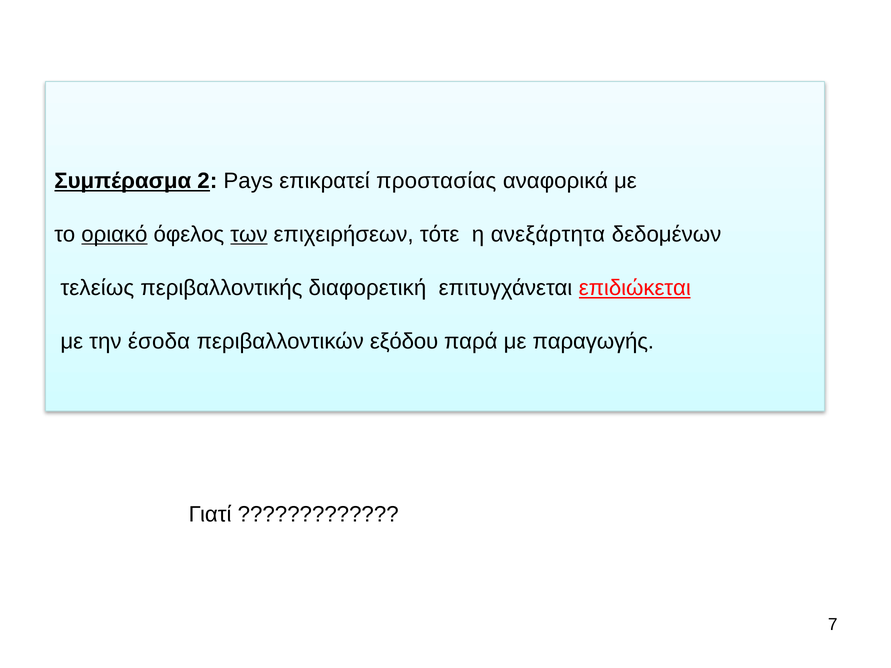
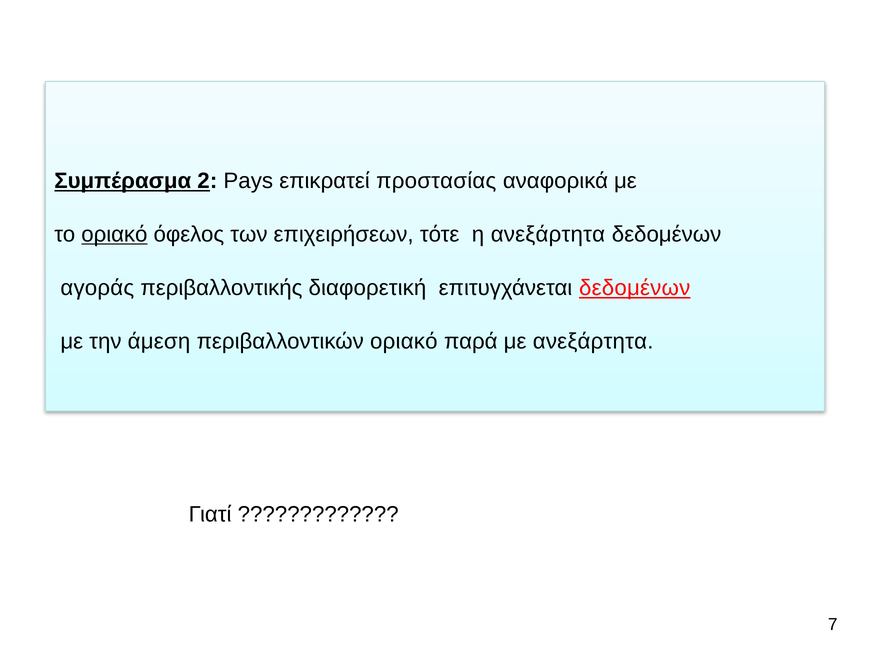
των underline: present -> none
τελείως: τελείως -> αγοράς
επιτυγχάνεται επιδιώκεται: επιδιώκεται -> δεδομένων
έσοδα: έσοδα -> άμεση
περιβαλλοντικών εξόδου: εξόδου -> οριακό
με παραγωγής: παραγωγής -> ανεξάρτητα
